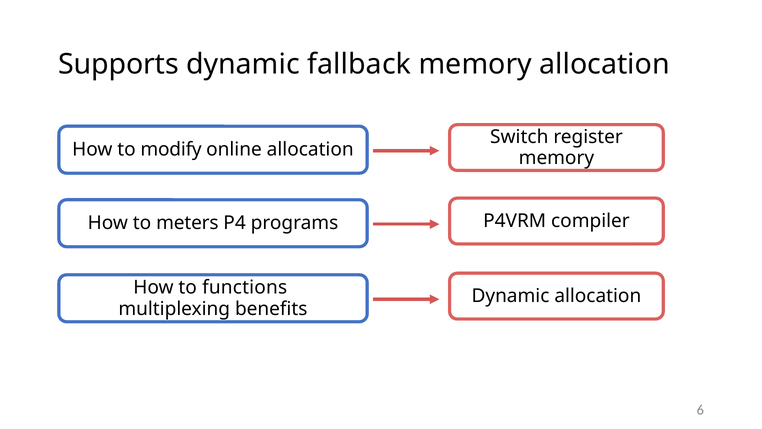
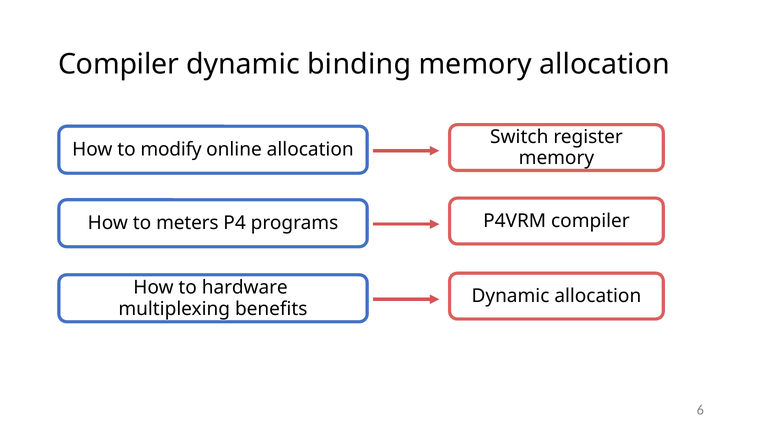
Supports at (118, 64): Supports -> Compiler
fallback: fallback -> binding
functions: functions -> hardware
